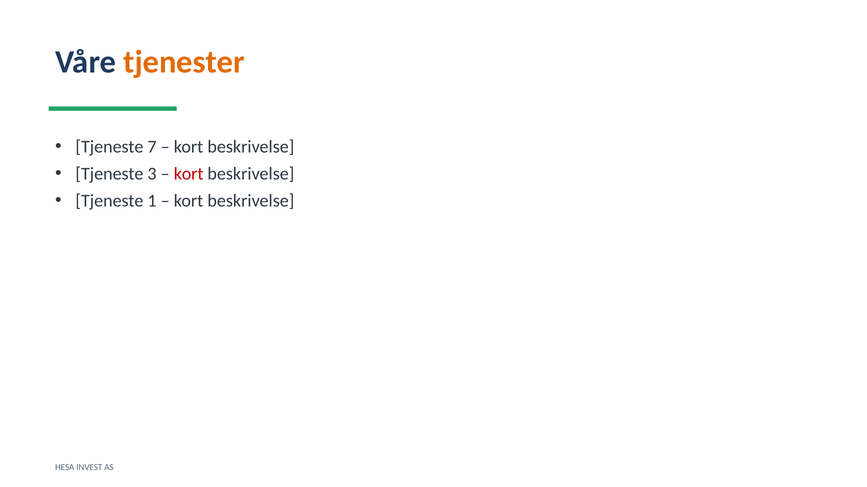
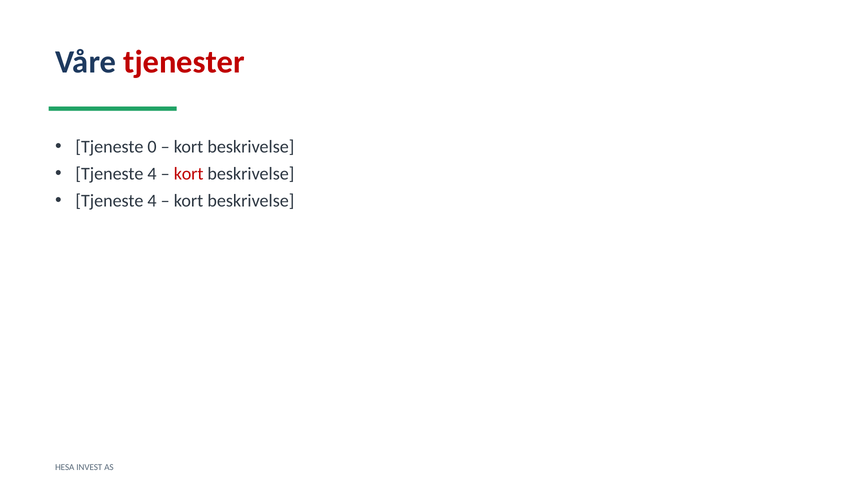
tjenester colour: orange -> red
7: 7 -> 0
3 at (152, 174): 3 -> 4
1 at (152, 201): 1 -> 4
